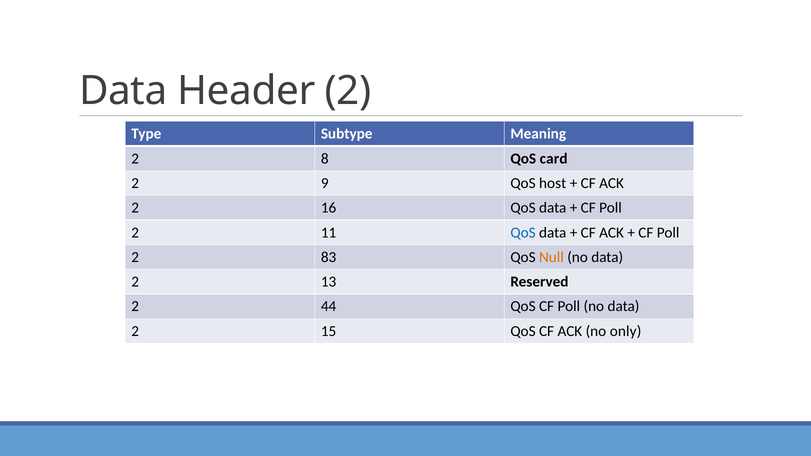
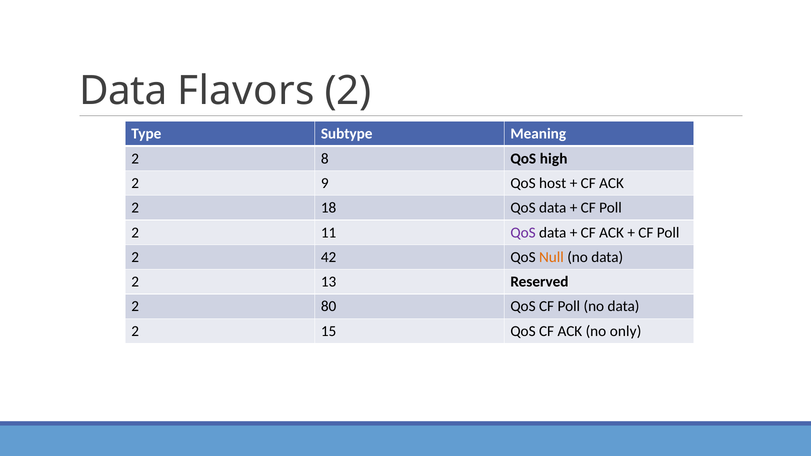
Header: Header -> Flavors
card: card -> high
16: 16 -> 18
QoS at (523, 233) colour: blue -> purple
83: 83 -> 42
44: 44 -> 80
